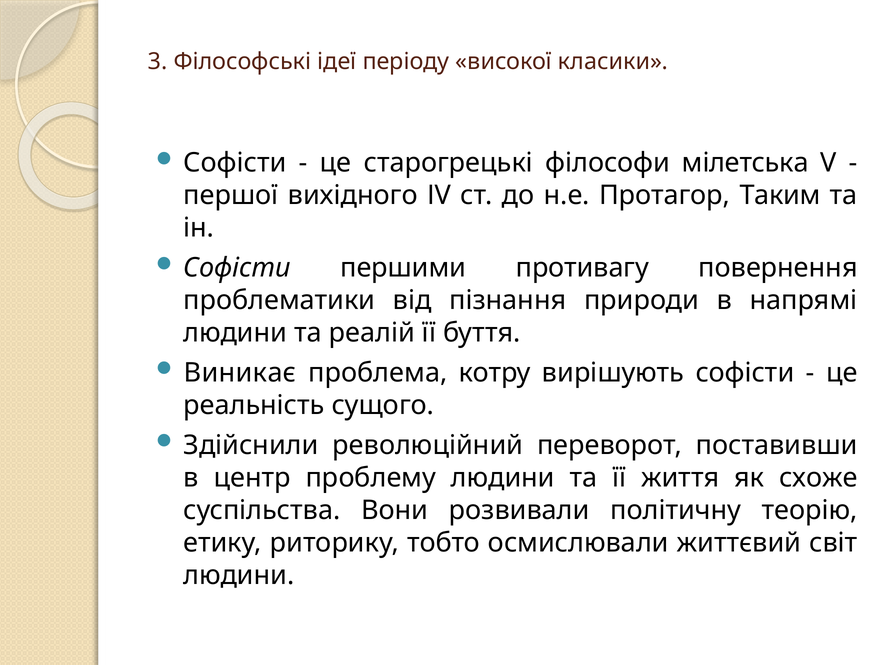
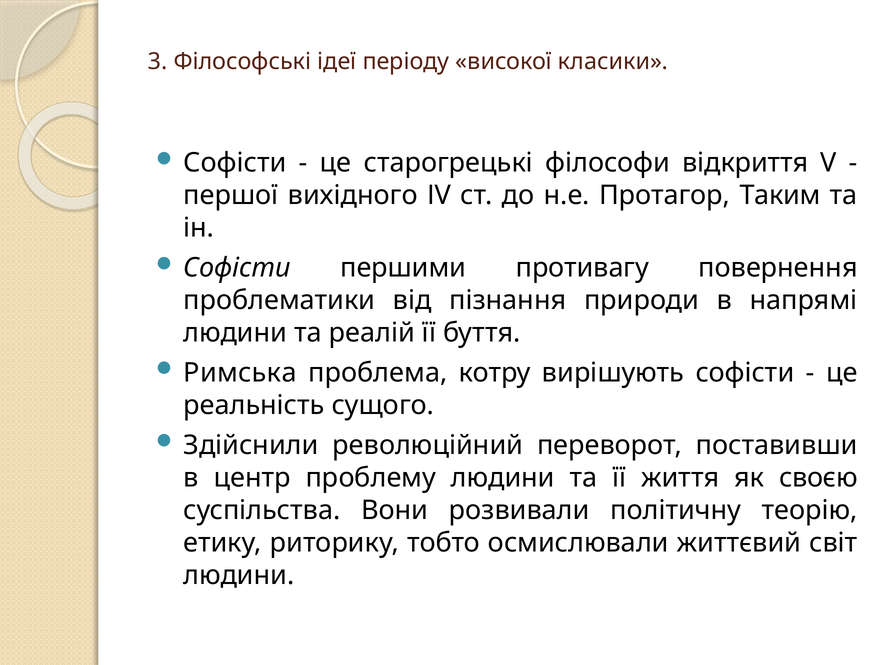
мілетська: мілетська -> відкриття
Виникає: Виникає -> Римська
схоже: схоже -> своєю
